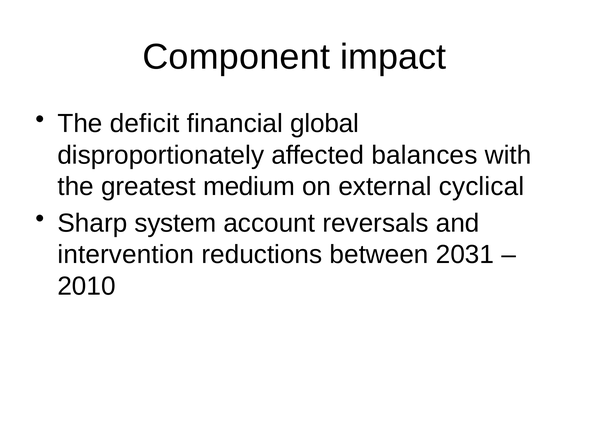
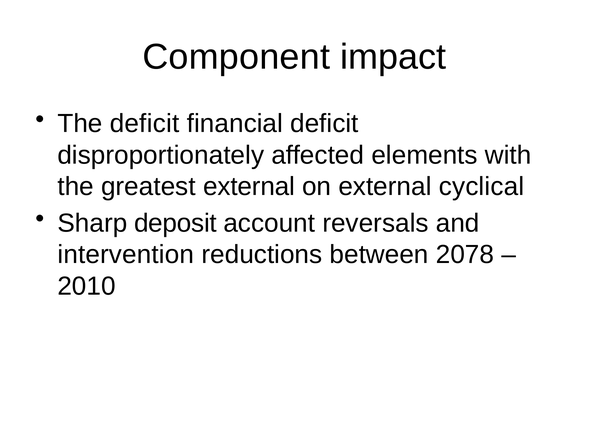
financial global: global -> deficit
balances: balances -> elements
greatest medium: medium -> external
system: system -> deposit
2031: 2031 -> 2078
